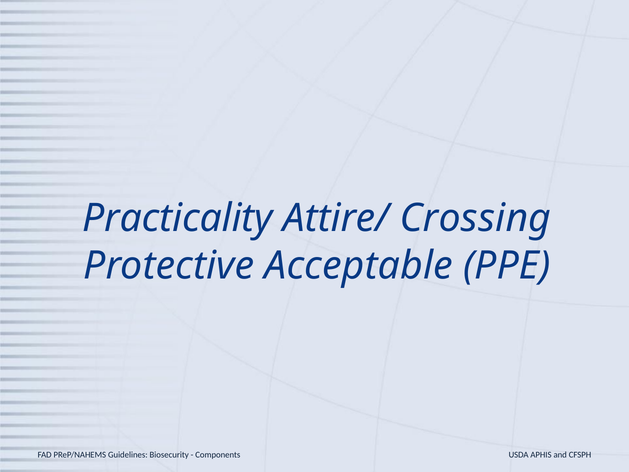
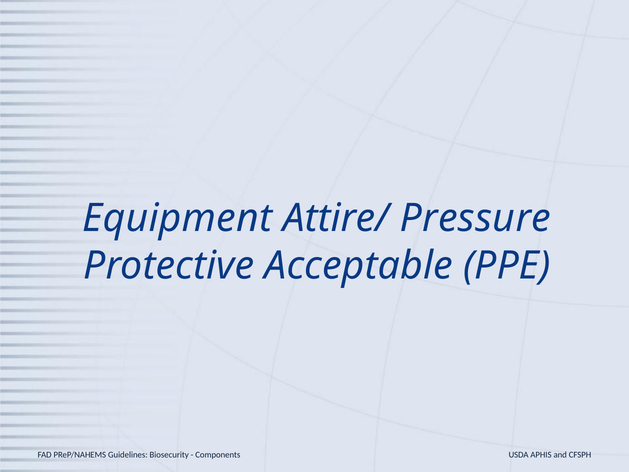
Practicality: Practicality -> Equipment
Crossing: Crossing -> Pressure
